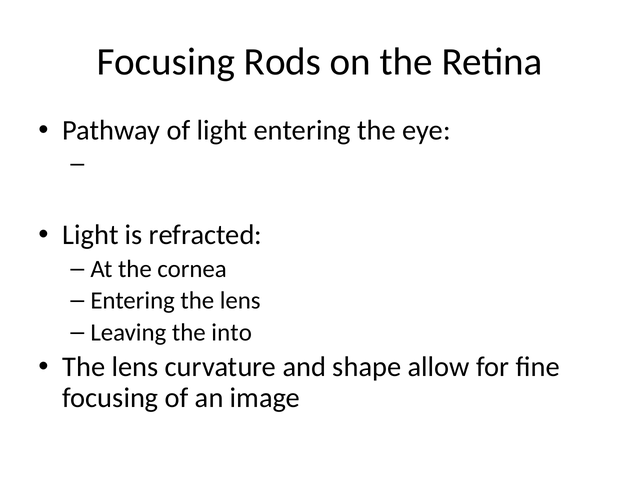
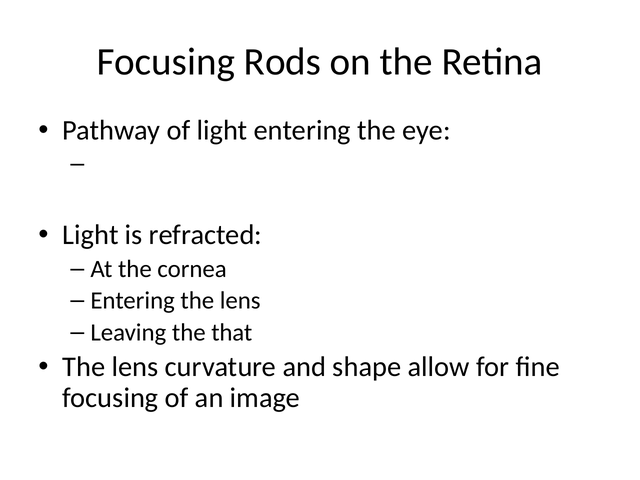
into: into -> that
